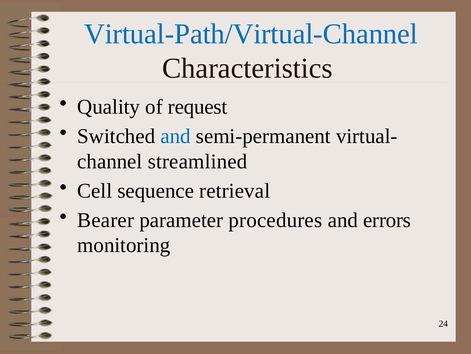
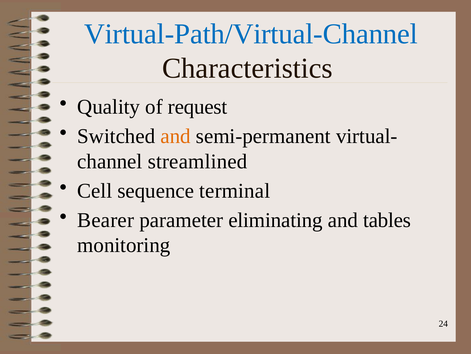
and at (176, 136) colour: blue -> orange
retrieval: retrieval -> terminal
procedures: procedures -> eliminating
errors: errors -> tables
